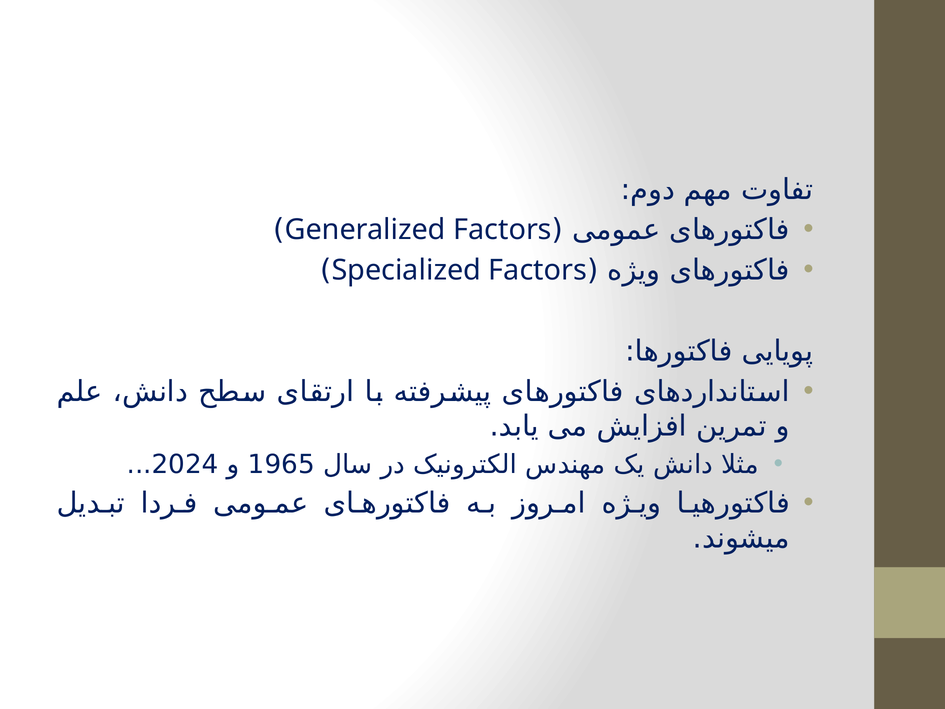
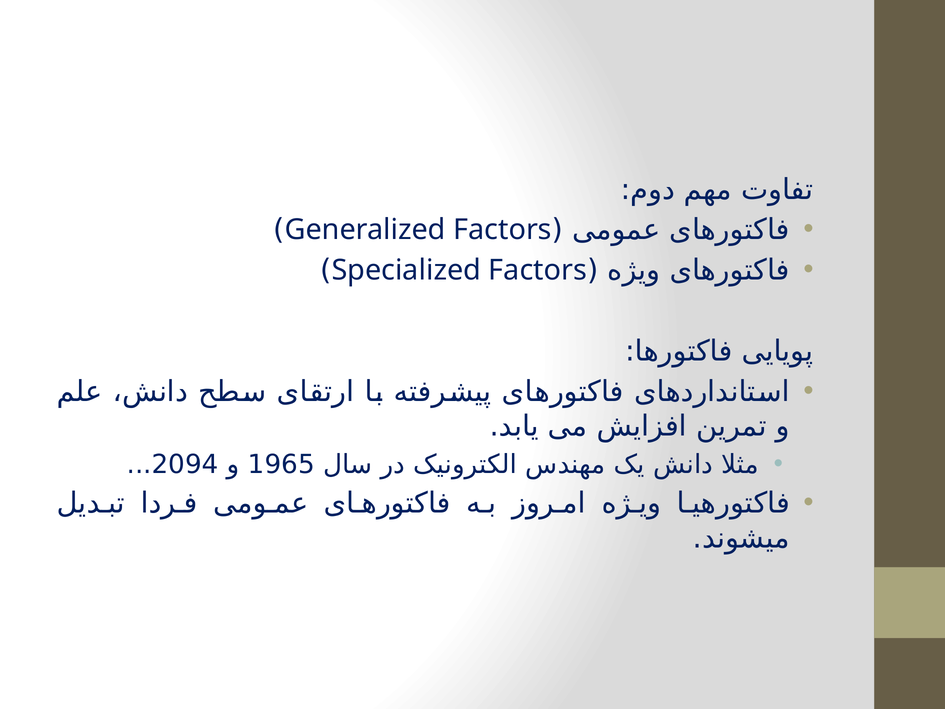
2024: 2024 -> 2094
